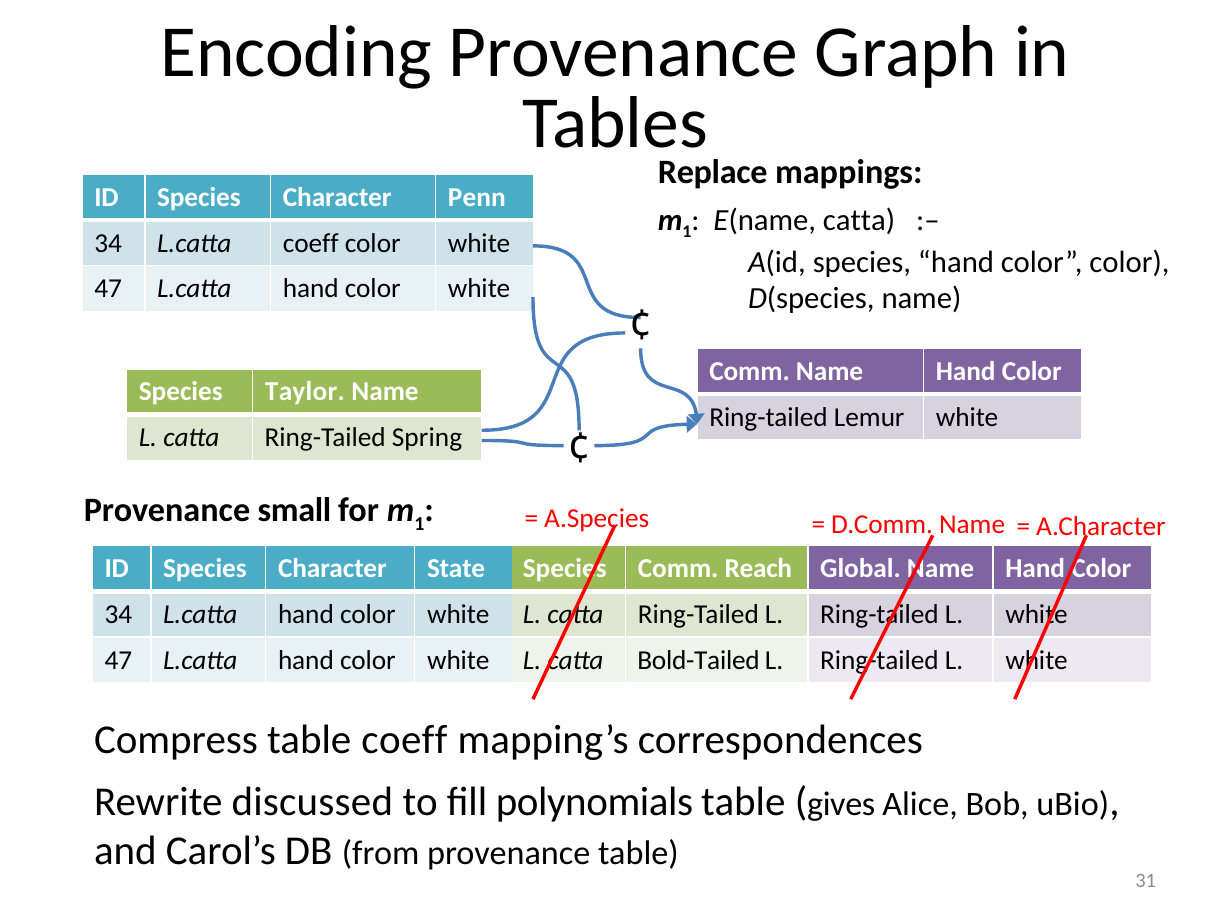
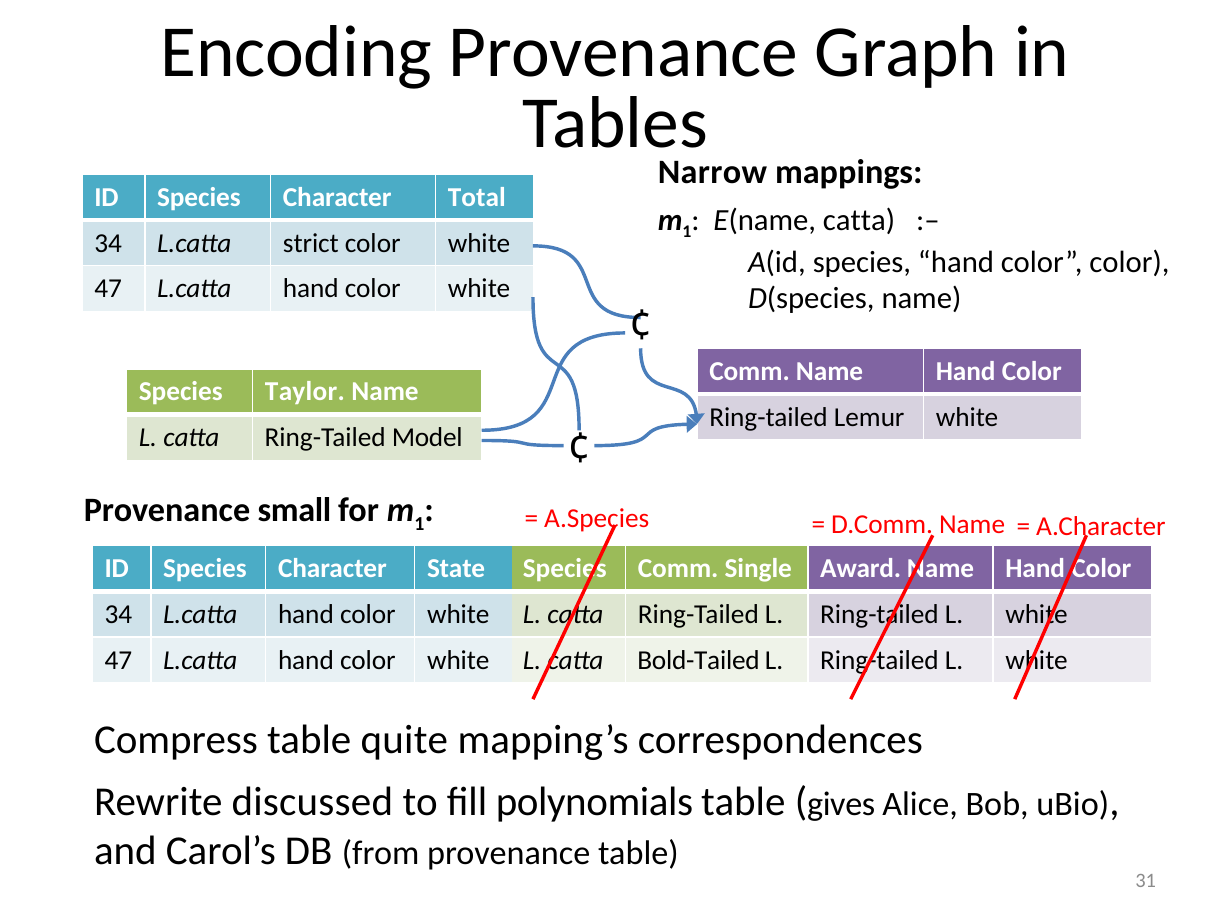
Replace: Replace -> Narrow
Penn: Penn -> Total
L.catta coeff: coeff -> strict
Spring: Spring -> Model
Reach: Reach -> Single
Global: Global -> Award
table coeff: coeff -> quite
